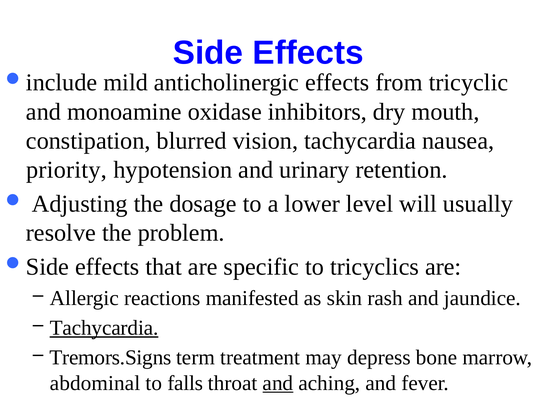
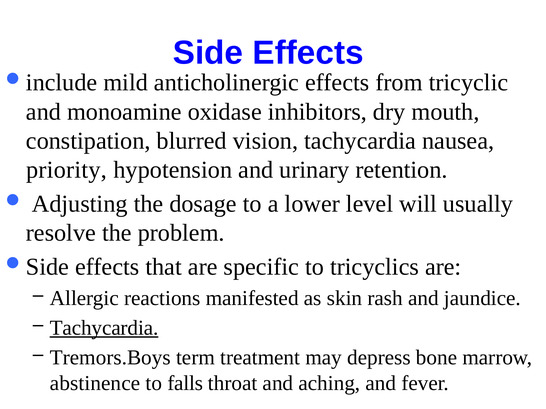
Tremors.Signs: Tremors.Signs -> Tremors.Boys
abdominal: abdominal -> abstinence
and at (278, 384) underline: present -> none
